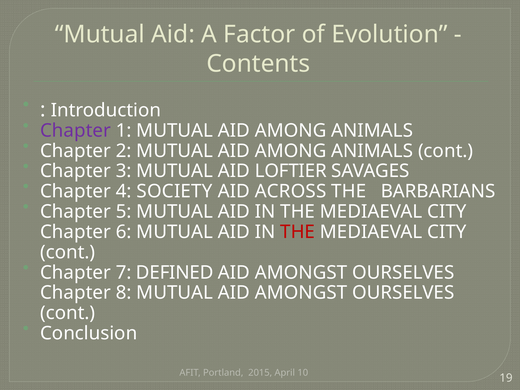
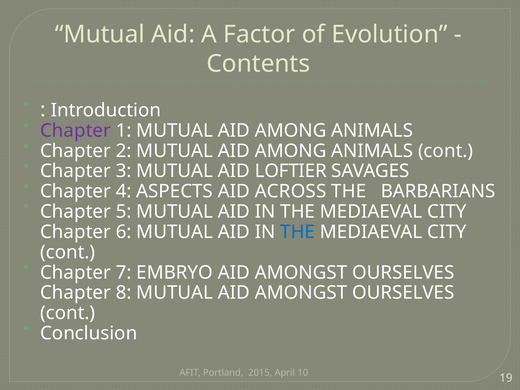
SOCIETY: SOCIETY -> ASPECTS
THE at (298, 232) colour: red -> blue
DEFINED: DEFINED -> EMBRYO
